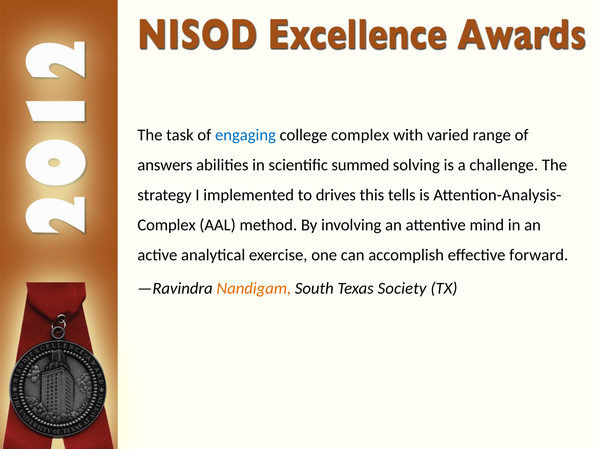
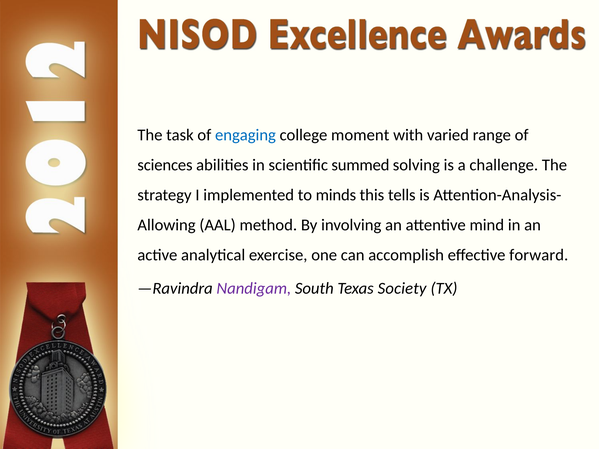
college complex: complex -> moment
answers: answers -> sciences
drives: drives -> minds
Complex at (167, 225): Complex -> Allowing
Nandigam colour: orange -> purple
